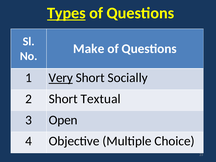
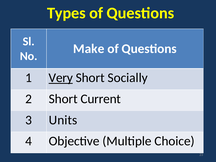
Types underline: present -> none
Textual: Textual -> Current
Open: Open -> Units
